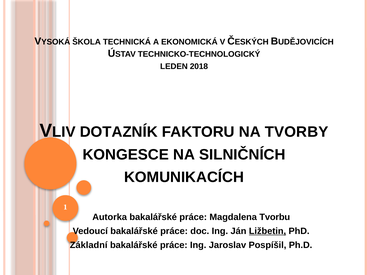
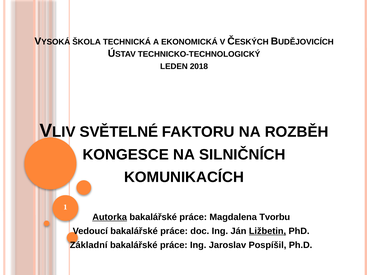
DOTAZNÍK: DOTAZNÍK -> SVĚTELNÉ
TVORBY: TVORBY -> ROZBĚH
Autorka underline: none -> present
